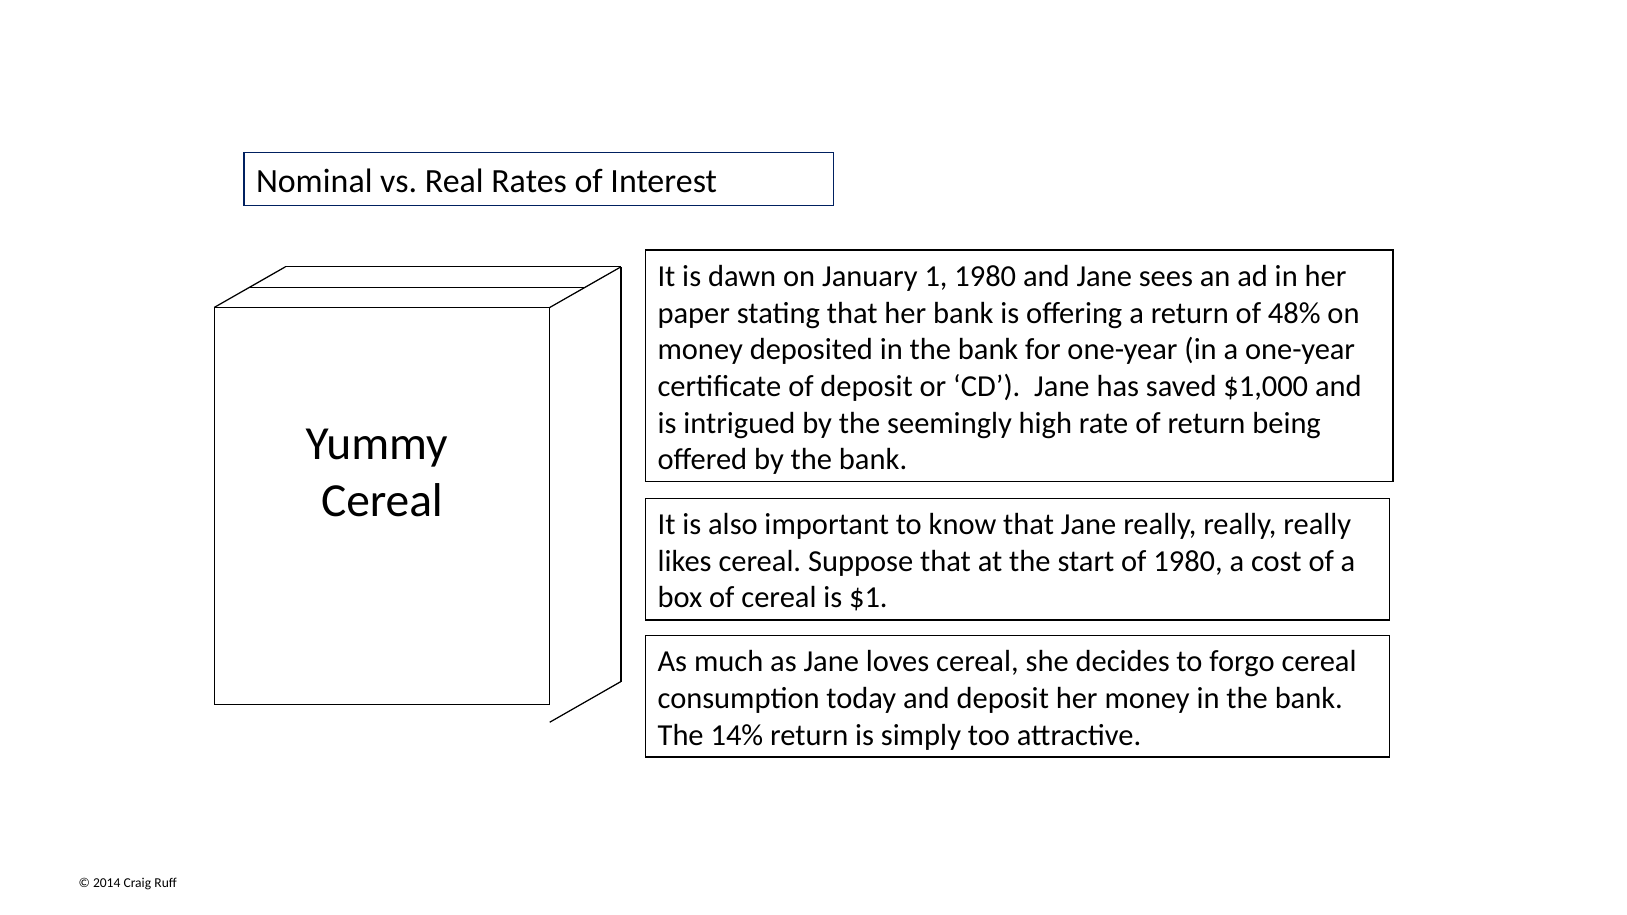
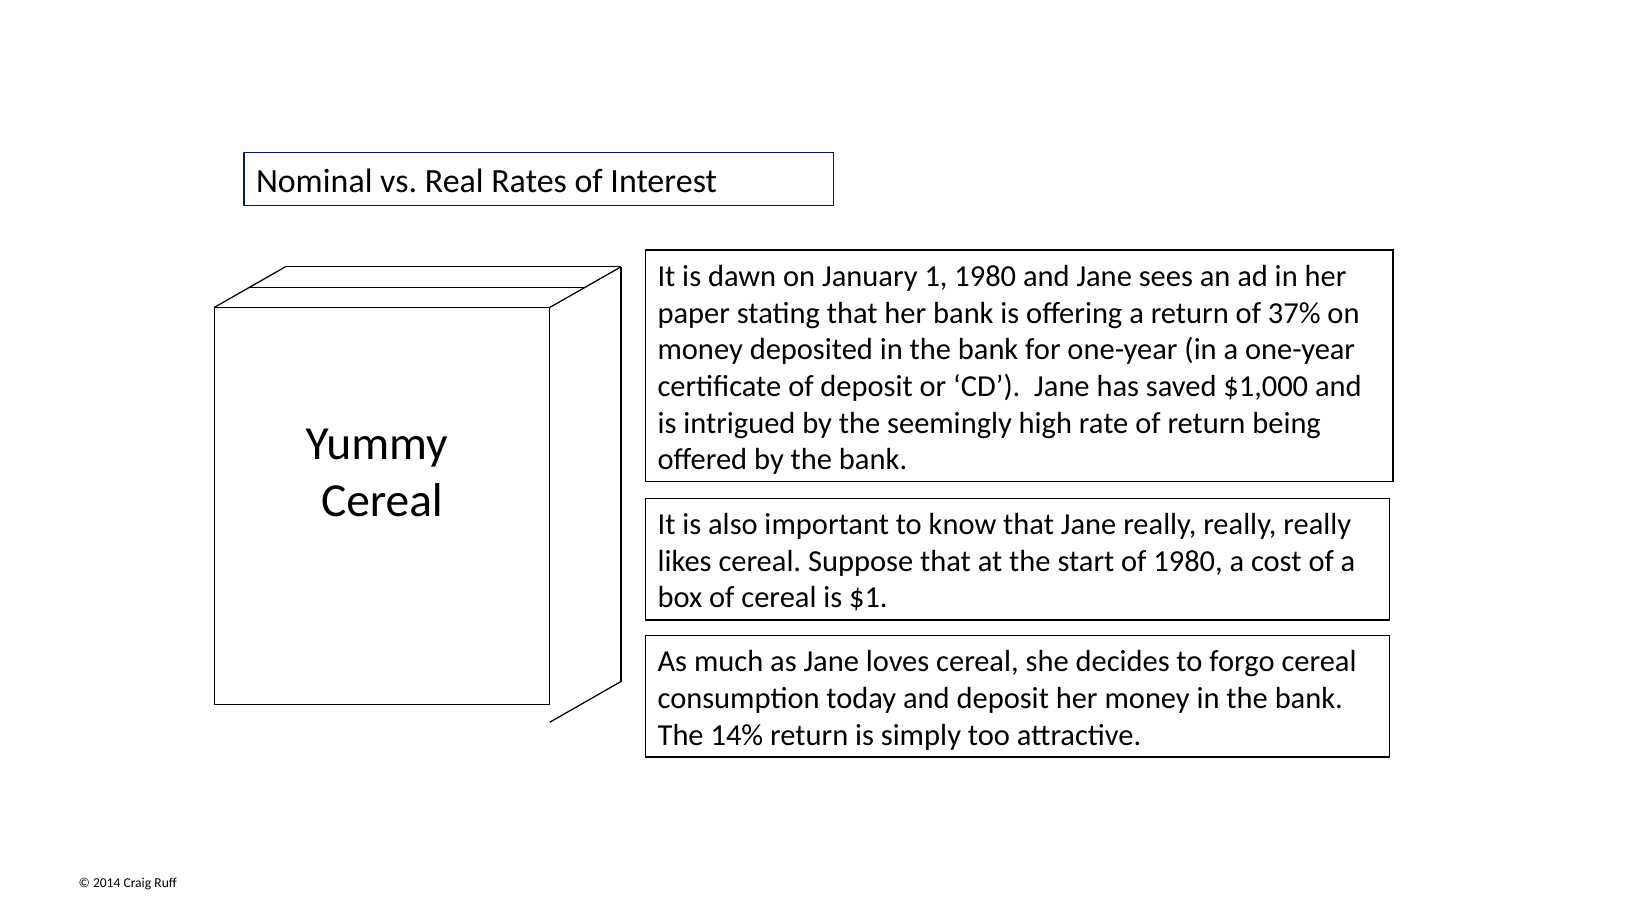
48%: 48% -> 37%
